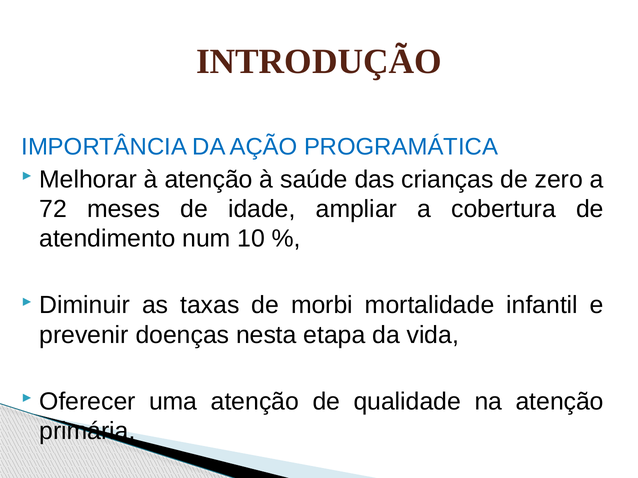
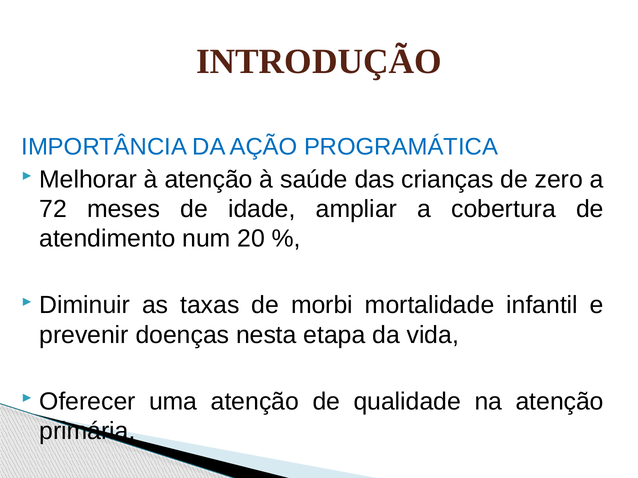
10: 10 -> 20
